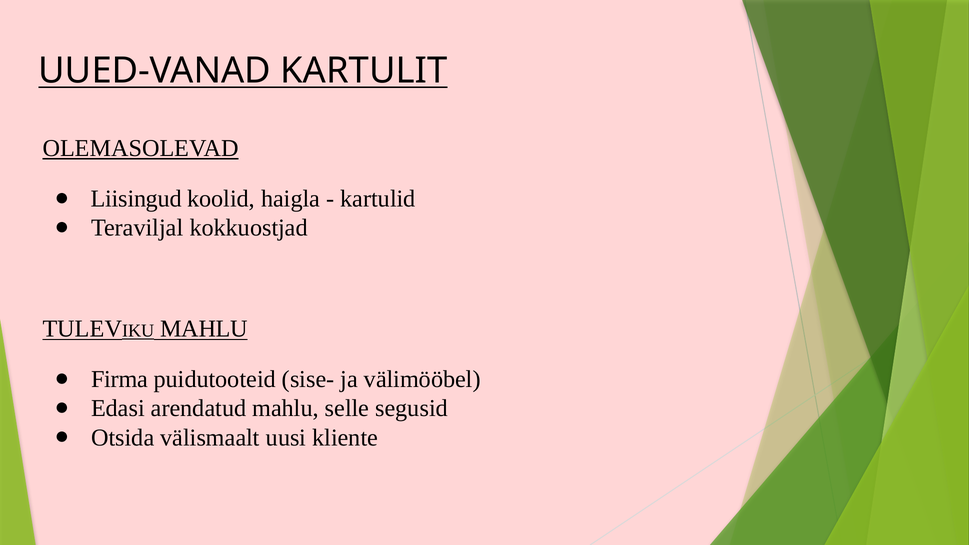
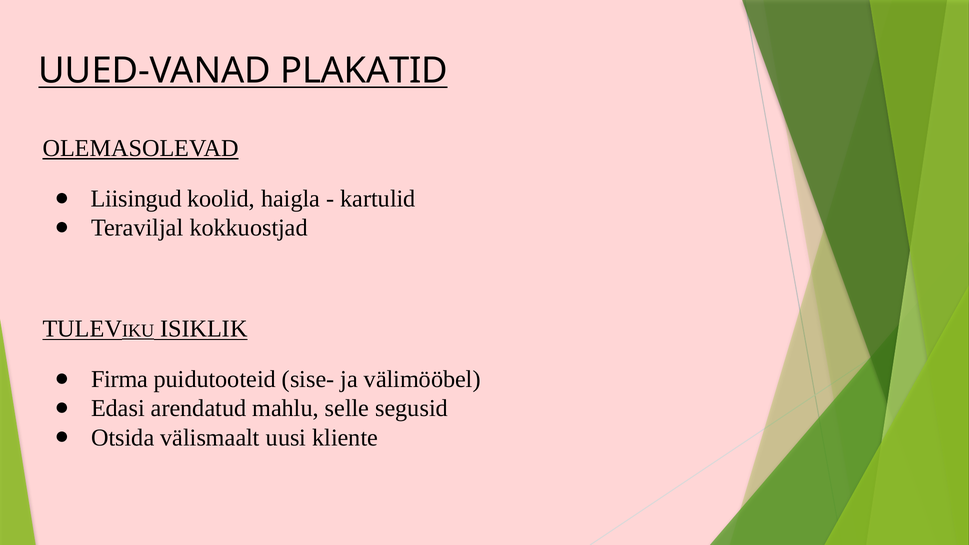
KARTULIT: KARTULIT -> PLAKATID
MAHLU at (204, 329): MAHLU -> ISIKLIK
